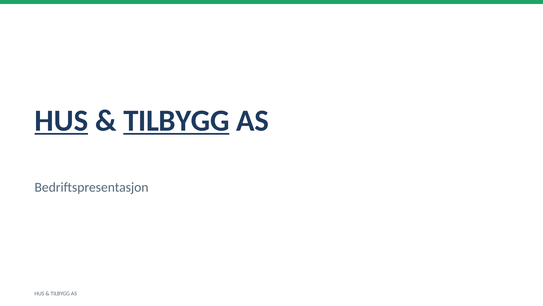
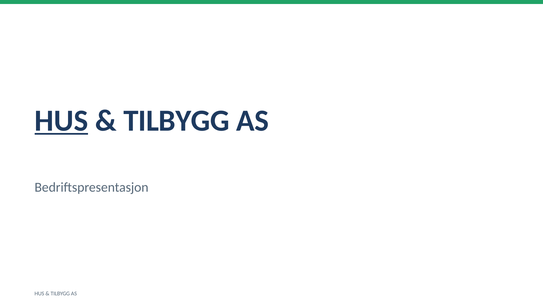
TILBYGG at (176, 120) underline: present -> none
